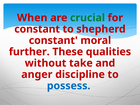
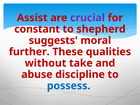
When: When -> Assist
crucial colour: green -> purple
constant at (53, 40): constant -> suggests
anger: anger -> abuse
